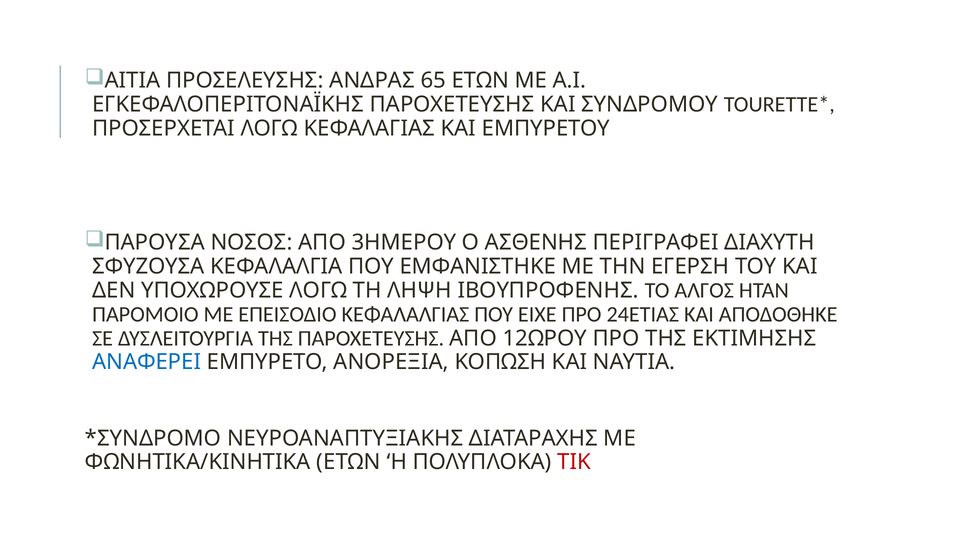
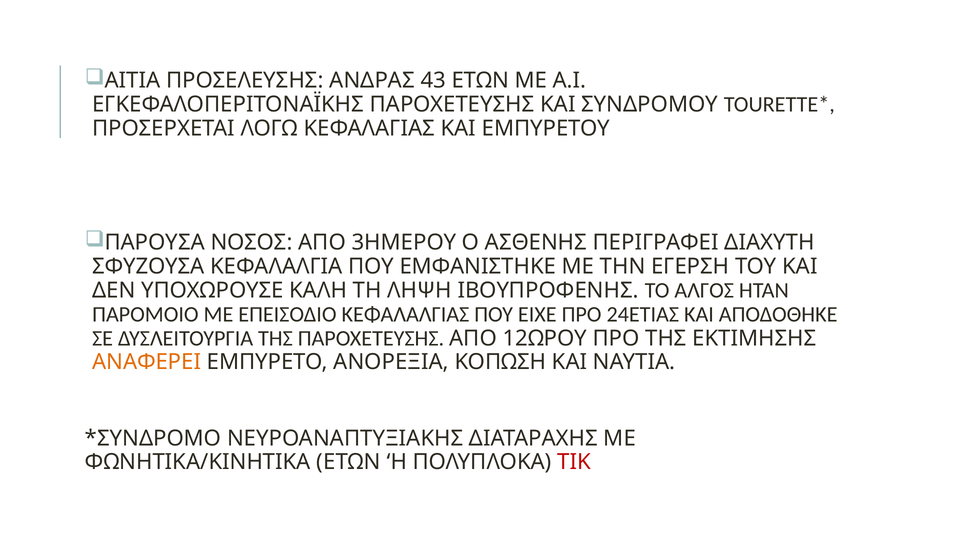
65: 65 -> 43
ΥΠΟΧΩΡΟΥΣΕ ΛΟΓΩ: ΛΟΓΩ -> ΚΑΛΗ
ΑΝΑΦΕΡΕΙ colour: blue -> orange
